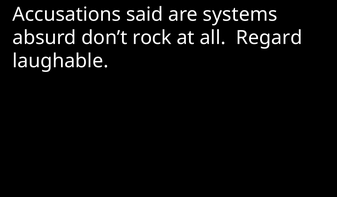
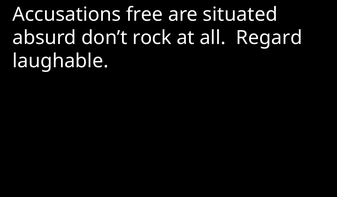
said: said -> free
systems: systems -> situated
